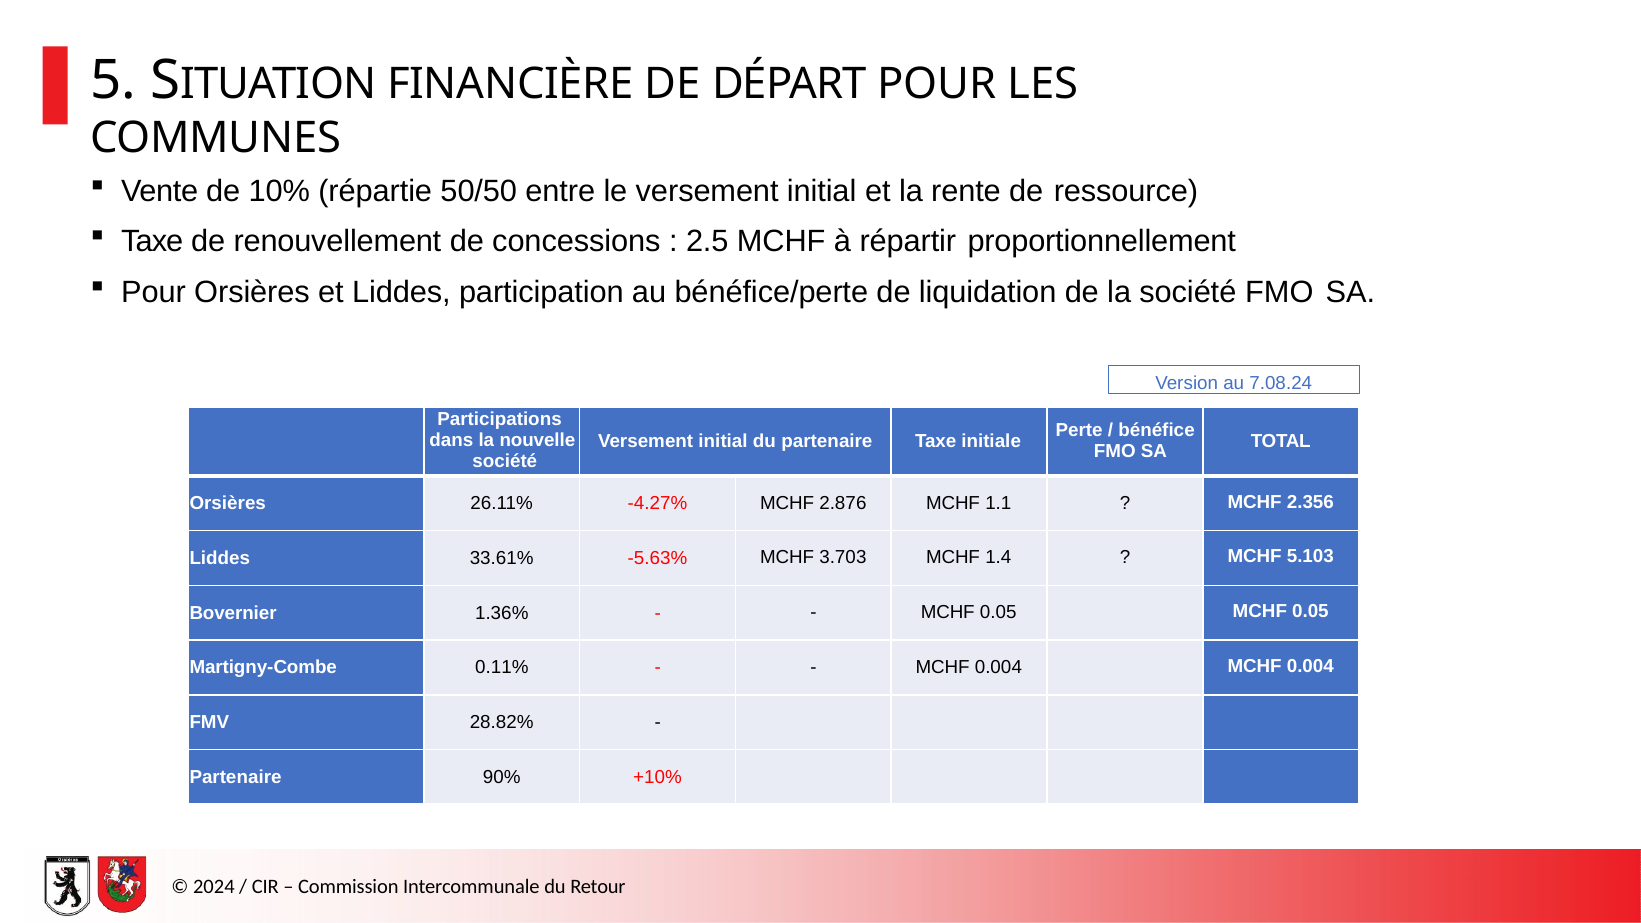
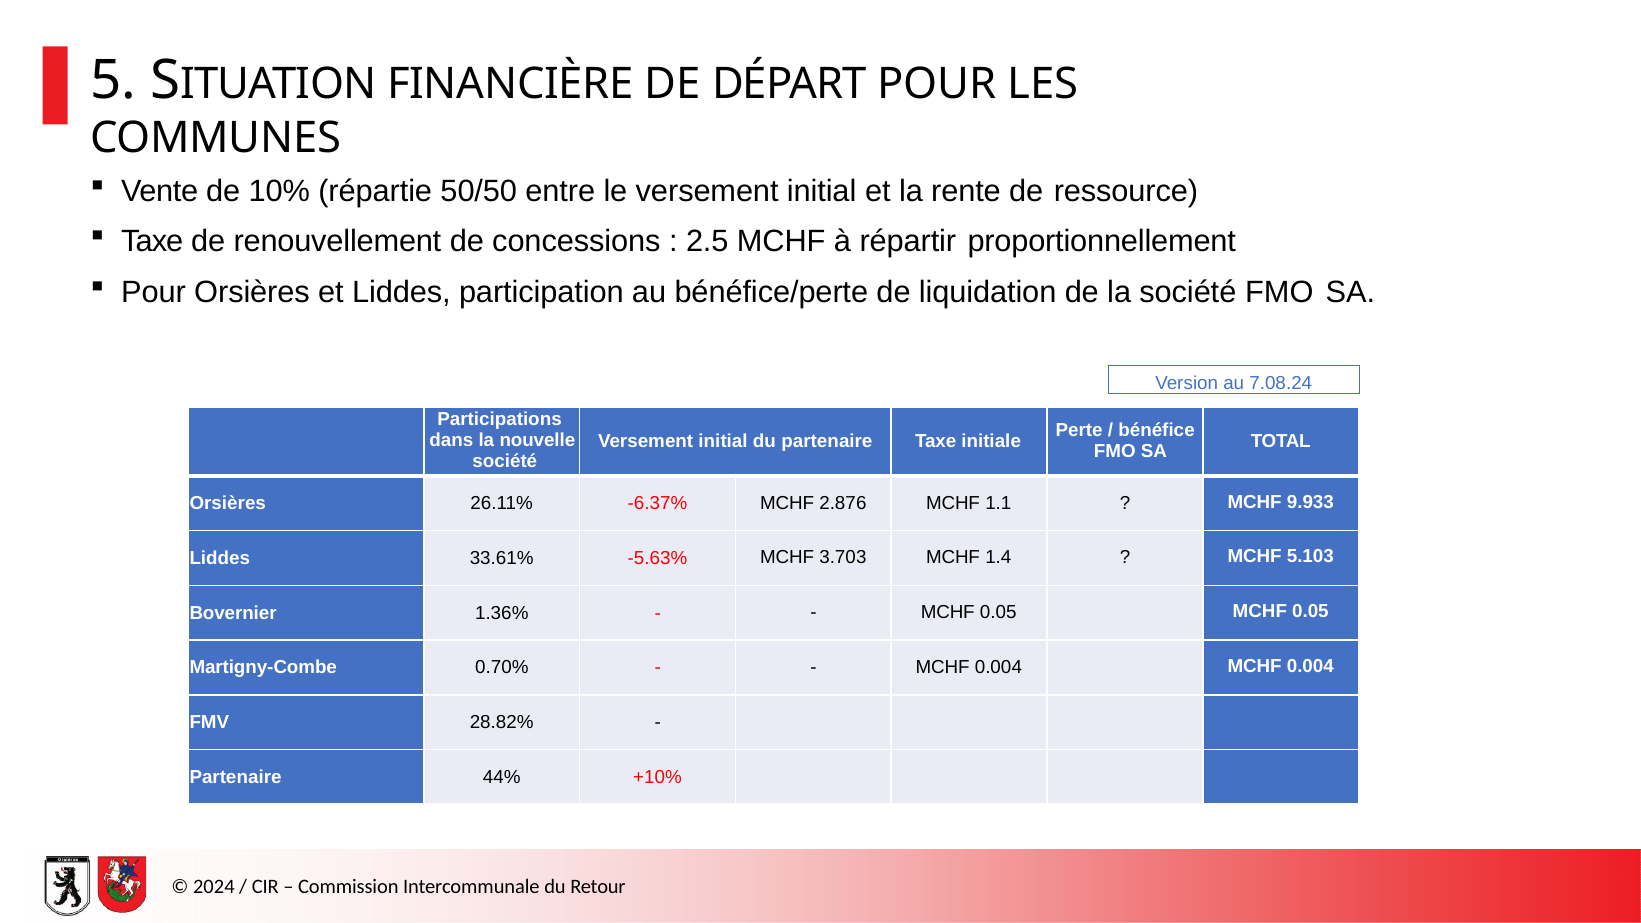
-4.27%: -4.27% -> -6.37%
2.356: 2.356 -> 9.933
0.11%: 0.11% -> 0.70%
90%: 90% -> 44%
